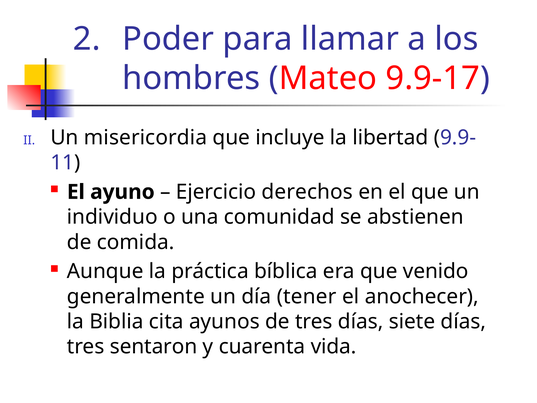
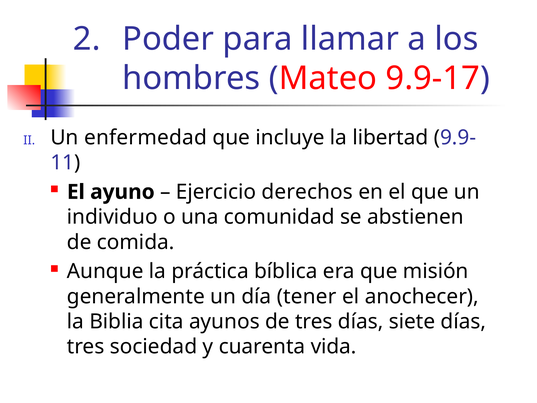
misericordia: misericordia -> enfermedad
venido: venido -> misión
sentaron: sentaron -> sociedad
